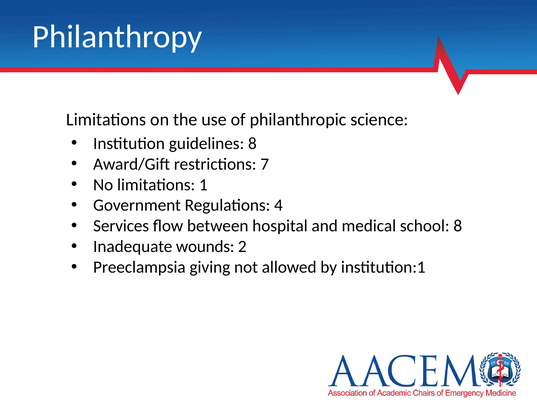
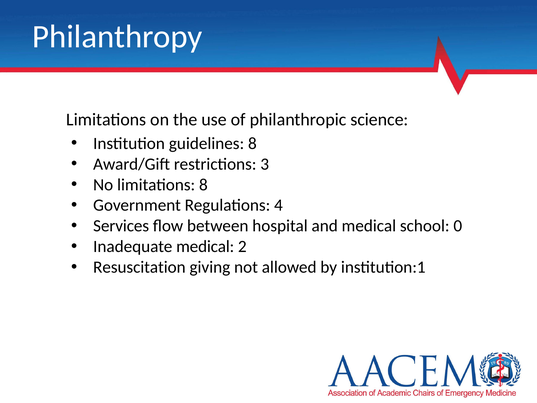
7: 7 -> 3
limitations 1: 1 -> 8
school 8: 8 -> 0
Inadequate wounds: wounds -> medical
Preeclampsia: Preeclampsia -> Resuscitation
